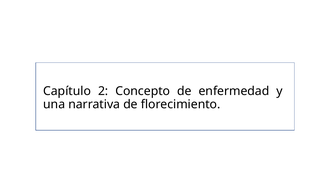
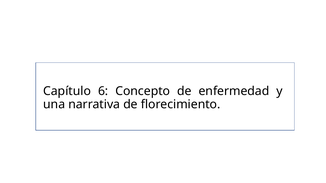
2: 2 -> 6
